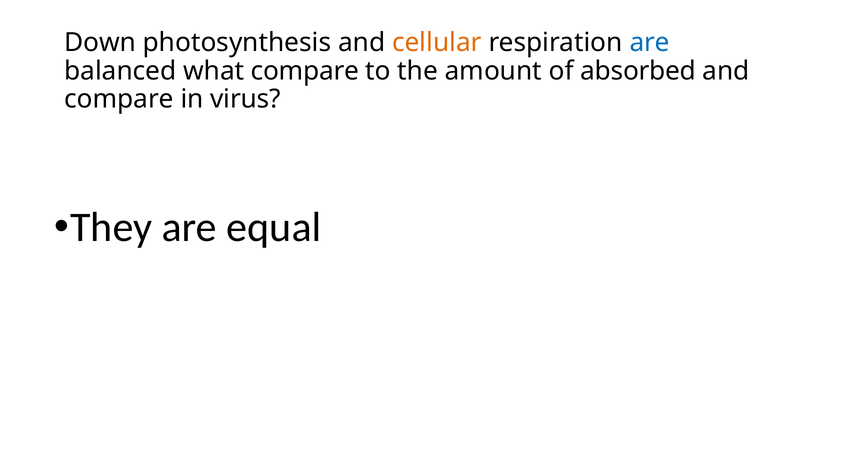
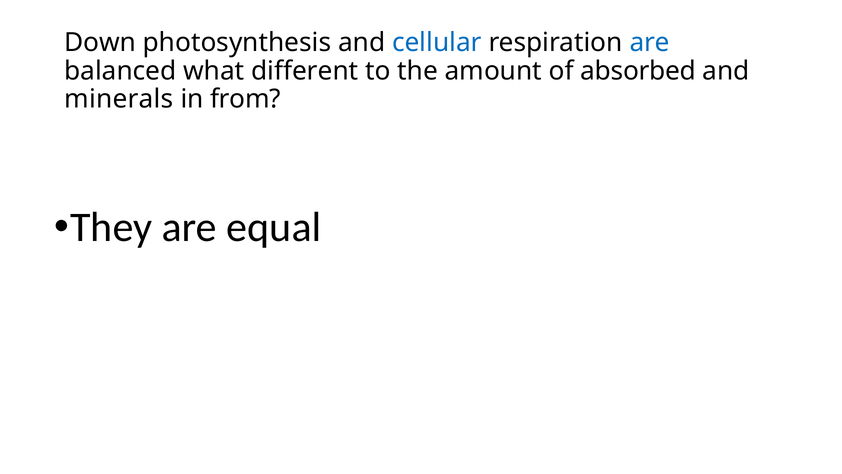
cellular colour: orange -> blue
what compare: compare -> different
compare at (119, 99): compare -> minerals
virus: virus -> from
